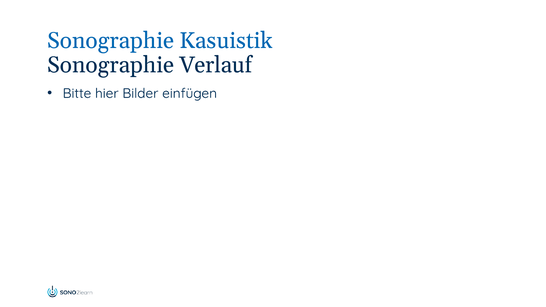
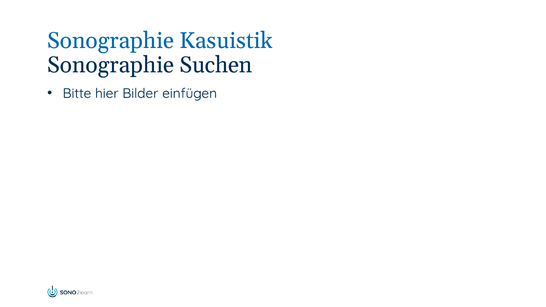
Verlauf: Verlauf -> Suchen
